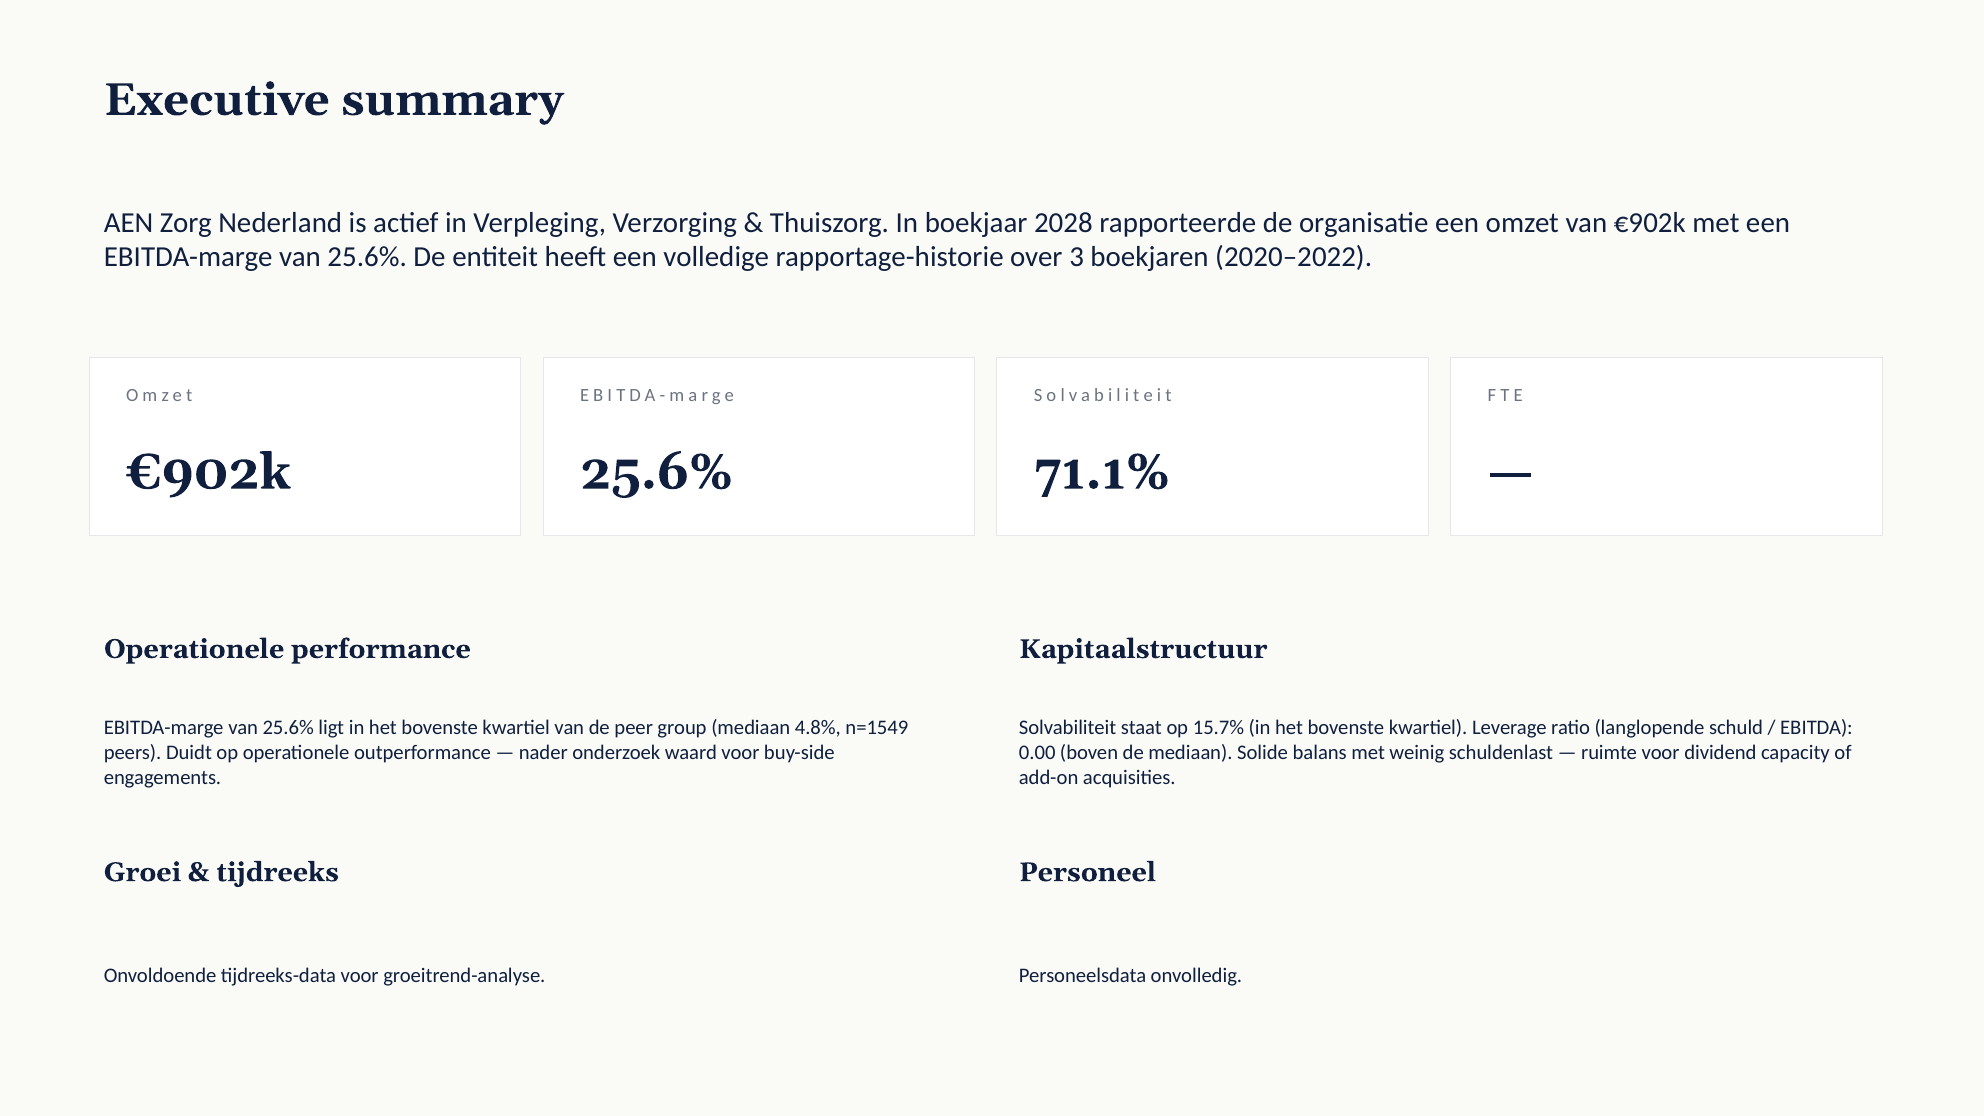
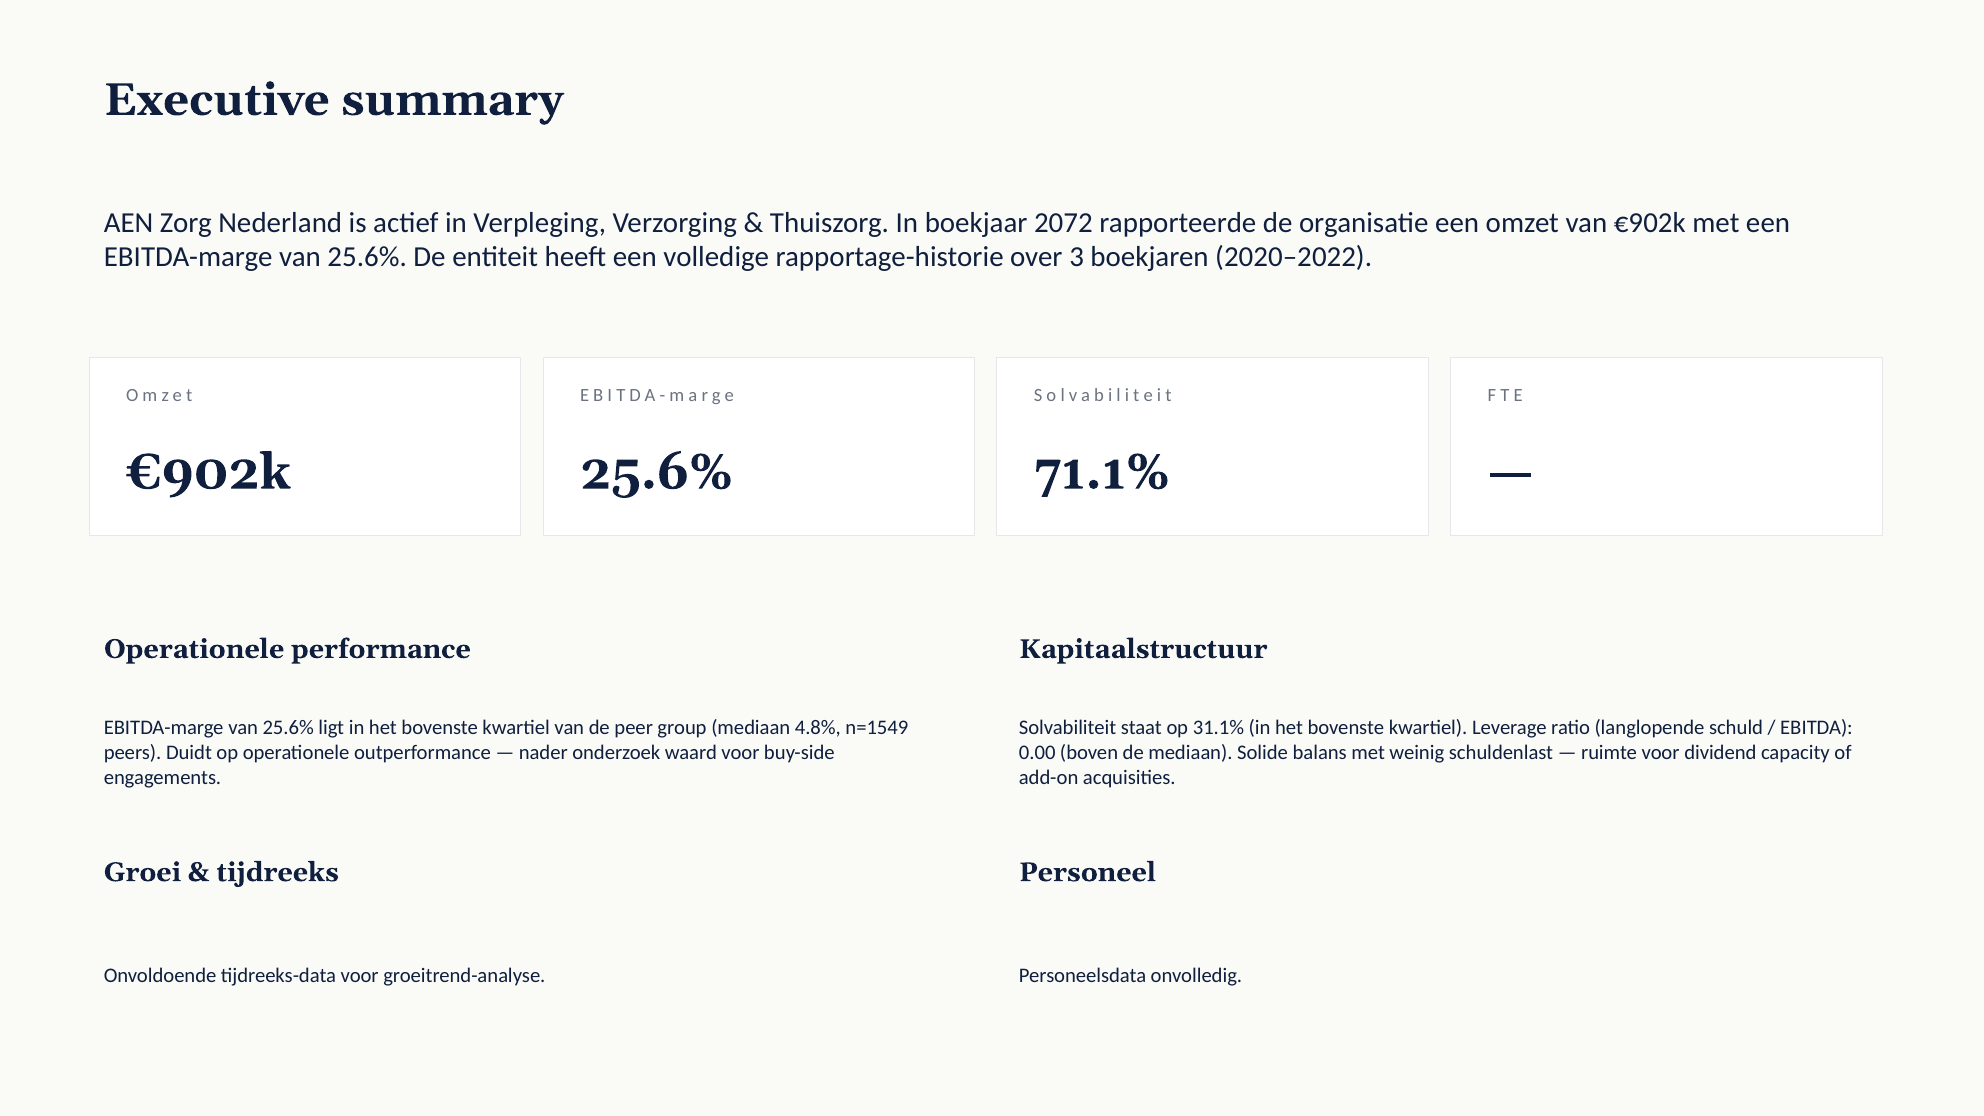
2028: 2028 -> 2072
15.7%: 15.7% -> 31.1%
